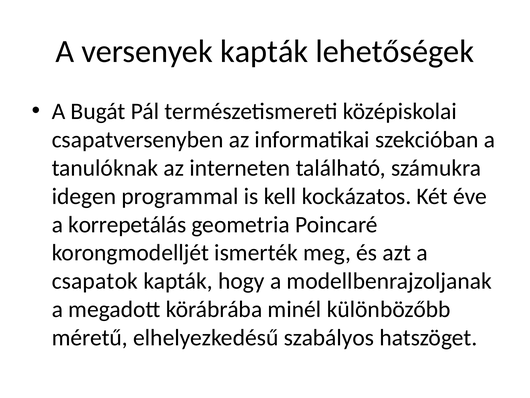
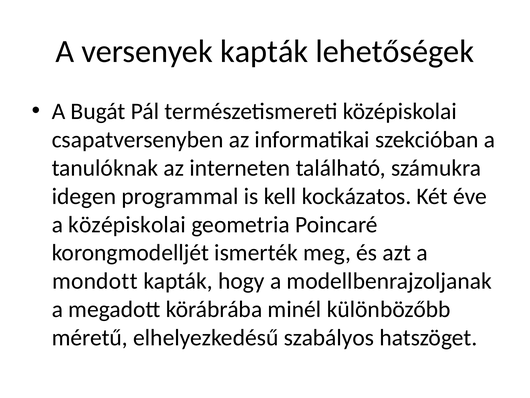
a korrepetálás: korrepetálás -> középiskolai
csapatok: csapatok -> mondott
